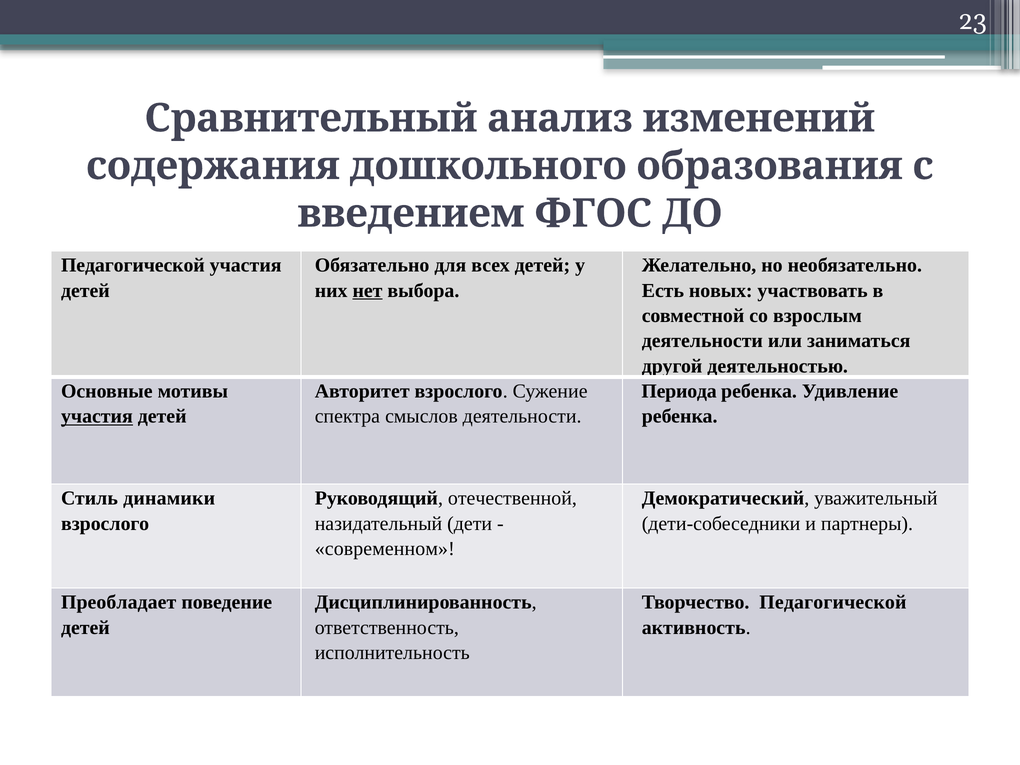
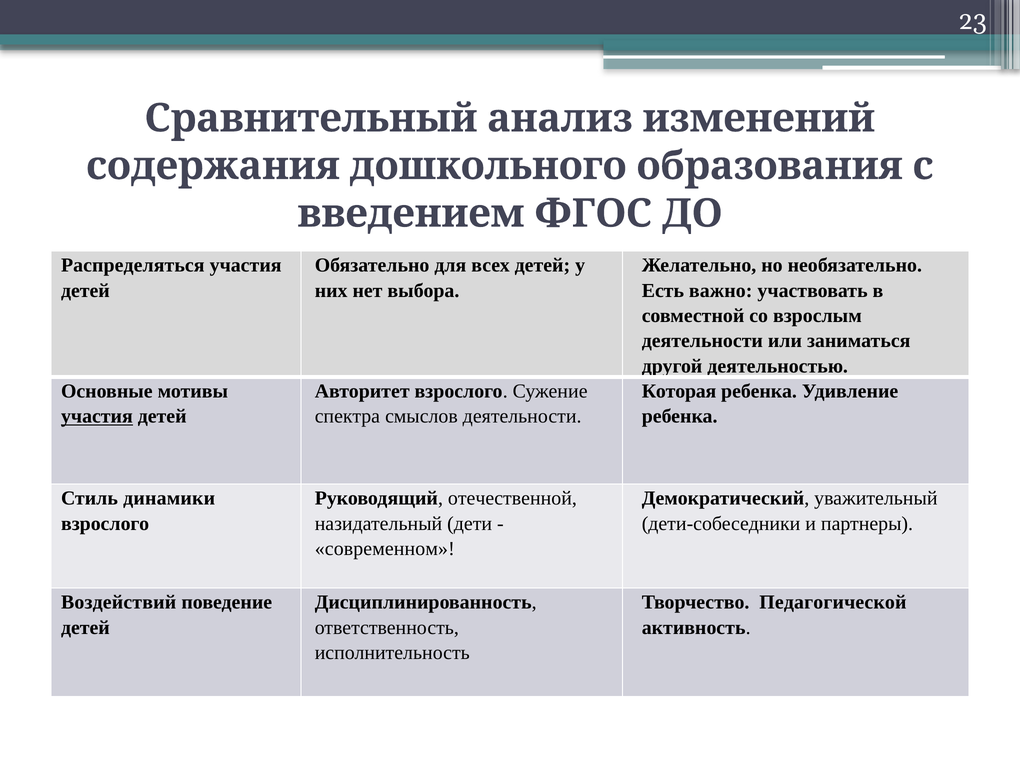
Педагогической at (133, 265): Педагогической -> Распределяться
нет underline: present -> none
новых: новых -> важно
Периода: Периода -> Которая
Преобладает: Преобладает -> Воздействий
